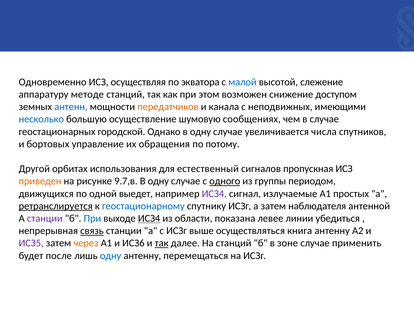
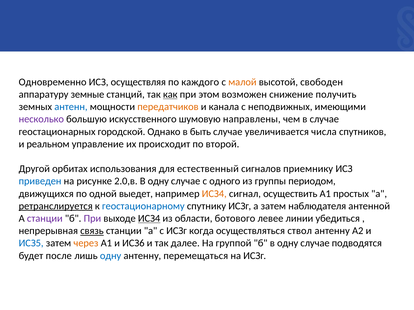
экватора: экватора -> каждого
малой colour: blue -> orange
слежение: слежение -> свободен
методе: методе -> земные
как underline: none -> present
доступом: доступом -> получить
несколько colour: blue -> purple
осуществление: осуществление -> искусственного
сообщениях: сообщениях -> направлены
Однако в одну: одну -> быть
бортовых: бортовых -> реальном
обращения: обращения -> происходит
потому: потому -> второй
пропускная: пропускная -> приемнику
приведен colour: orange -> blue
9.7,в: 9.7,в -> 2.0,в
одного underline: present -> none
ИСЗ4 at (214, 194) colour: purple -> orange
излучаемые: излучаемые -> осуществить
При at (92, 219) colour: blue -> purple
показана: показана -> ботового
выше: выше -> когда
книга: книга -> ствол
ИСЗ5 colour: purple -> blue
так at (162, 244) underline: present -> none
На станций: станций -> группой
б в зоне: зоне -> одну
применить: применить -> подводятся
